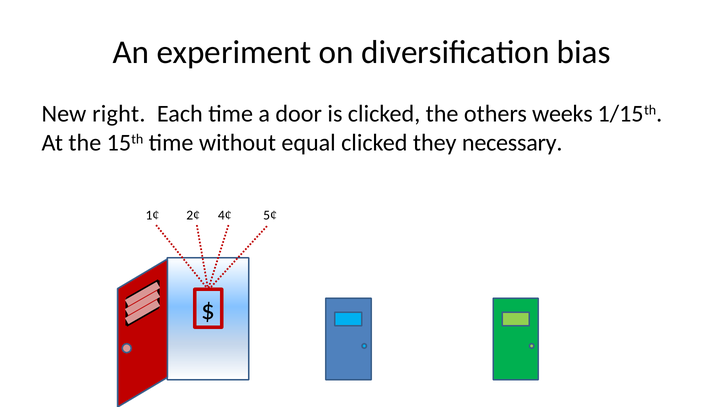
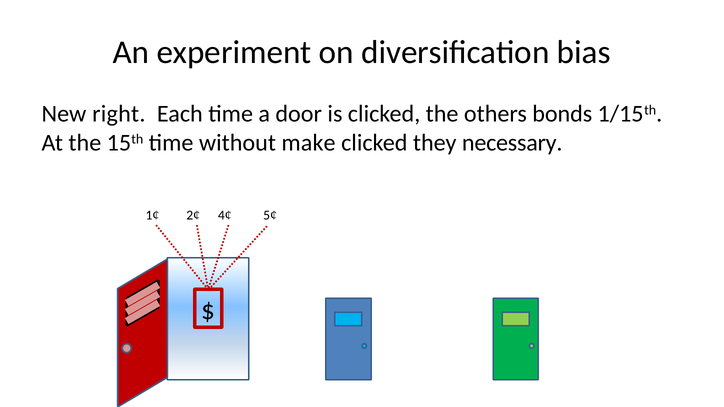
weeks: weeks -> bonds
equal: equal -> make
